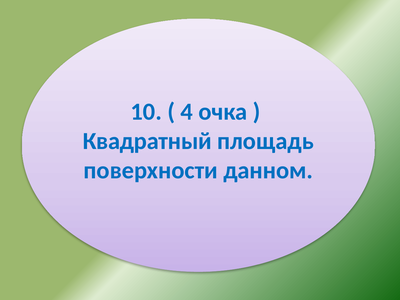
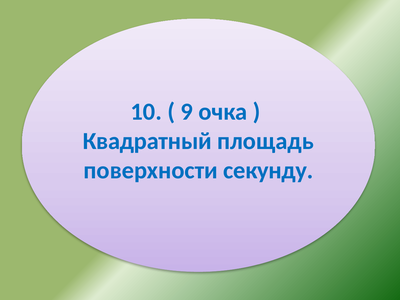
4: 4 -> 9
данном: данном -> секунду
